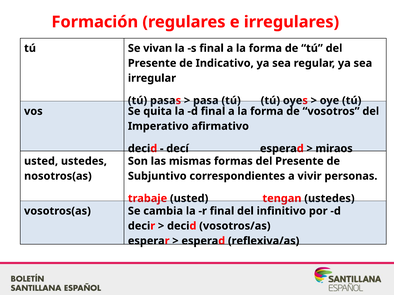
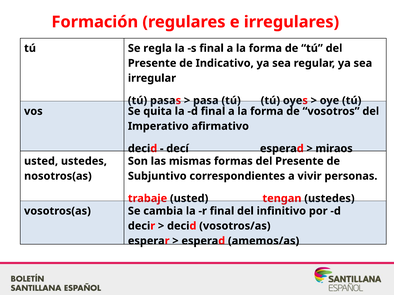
vivan: vivan -> regla
reflexiva/as: reflexiva/as -> amemos/as
